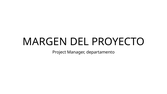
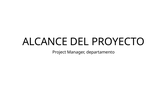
MARGEN: MARGEN -> ALCANCE
